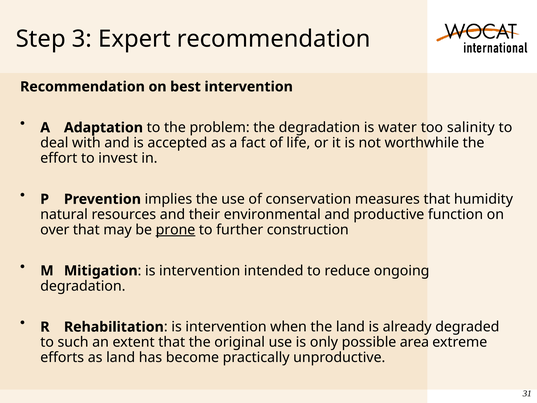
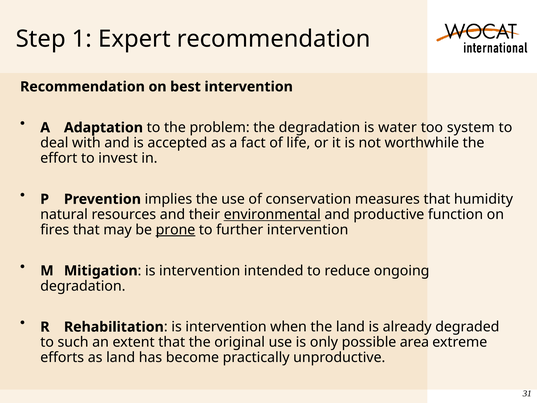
3: 3 -> 1
salinity: salinity -> system
environmental underline: none -> present
over: over -> fires
further construction: construction -> intervention
